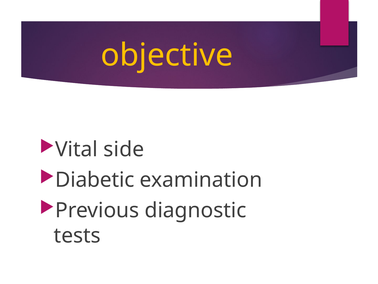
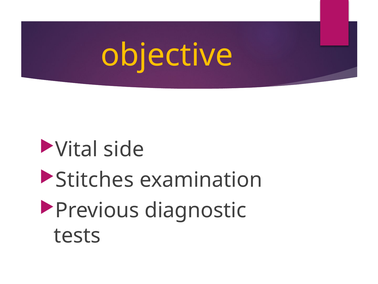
Diabetic: Diabetic -> Stitches
